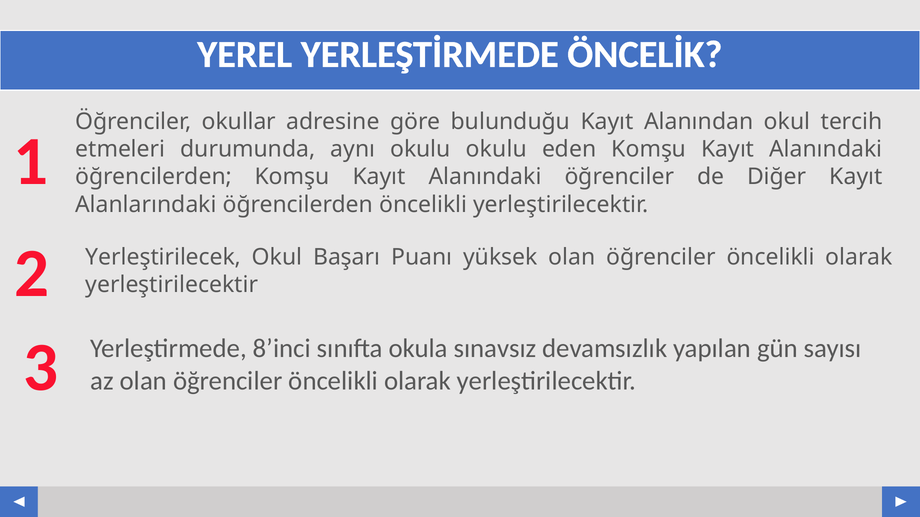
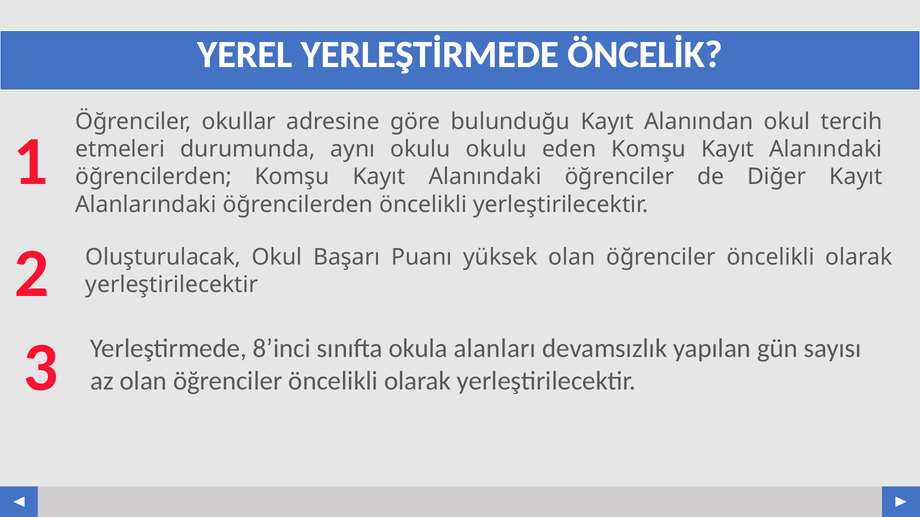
Yerleştirilecek: Yerleştirilecek -> Oluşturulacak
sınavsız: sınavsız -> alanları
